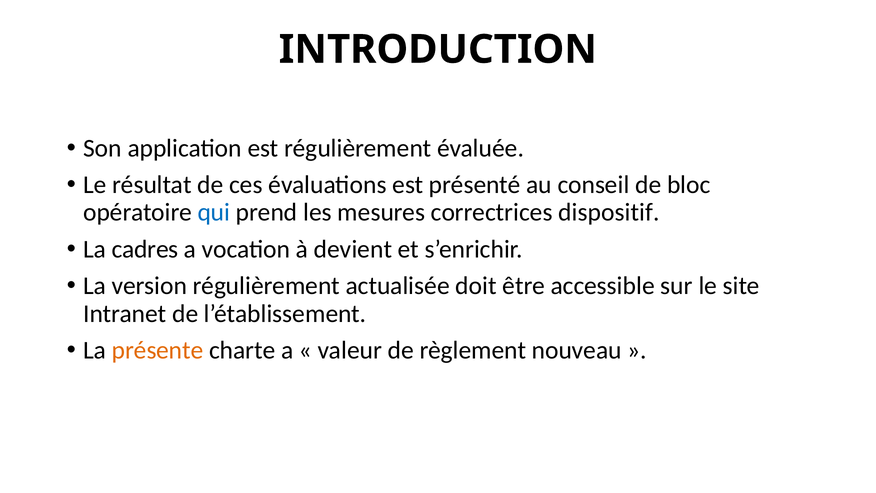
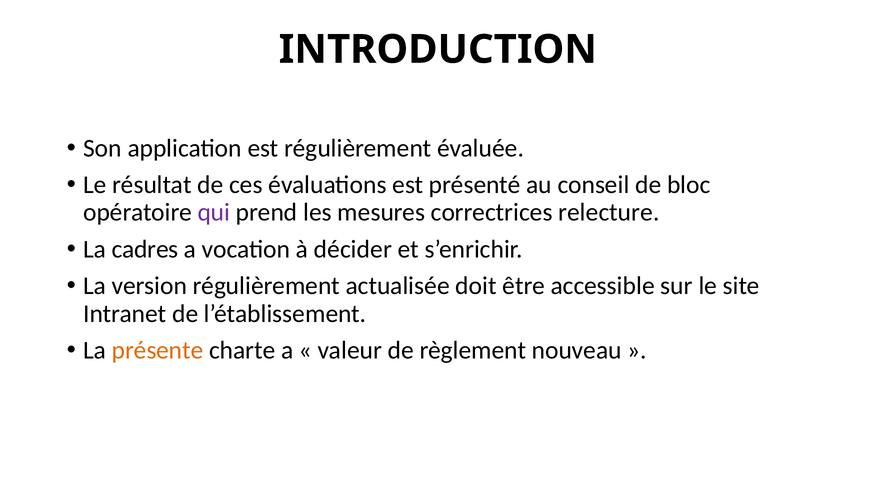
qui colour: blue -> purple
dispositif: dispositif -> relecture
devient: devient -> décider
